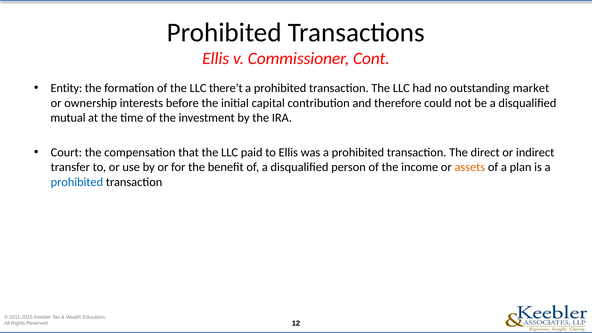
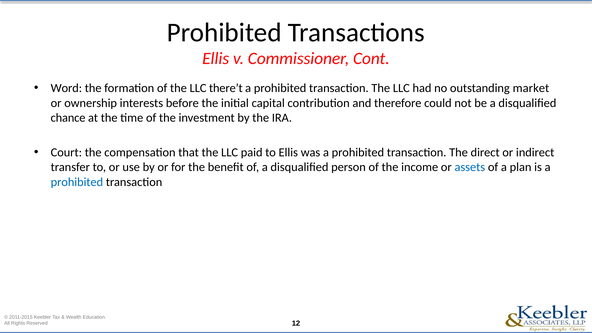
Entity: Entity -> Word
mutual: mutual -> chance
assets colour: orange -> blue
